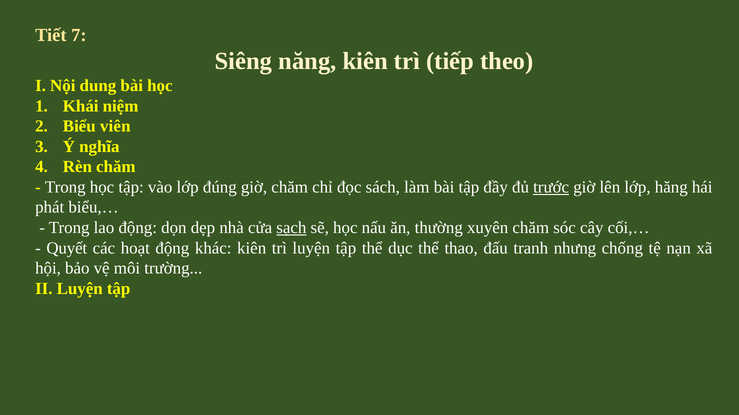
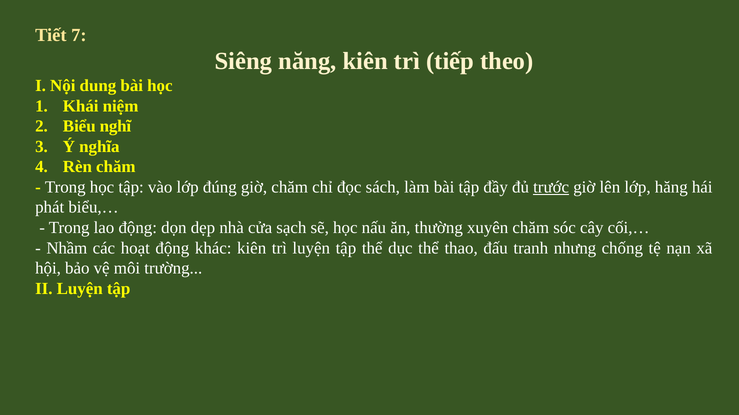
viên: viên -> nghĩ
sạch underline: present -> none
Quyết: Quyết -> Nhầm
